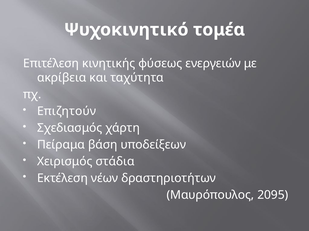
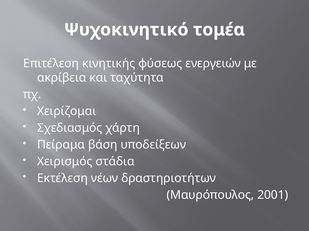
Επιζητούν: Επιζητούν -> Χειρίζομαι
2095: 2095 -> 2001
